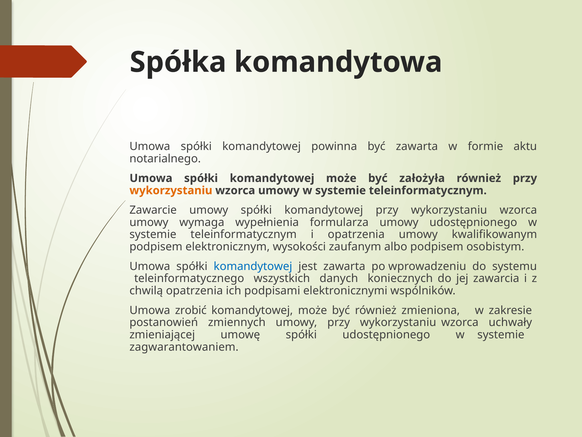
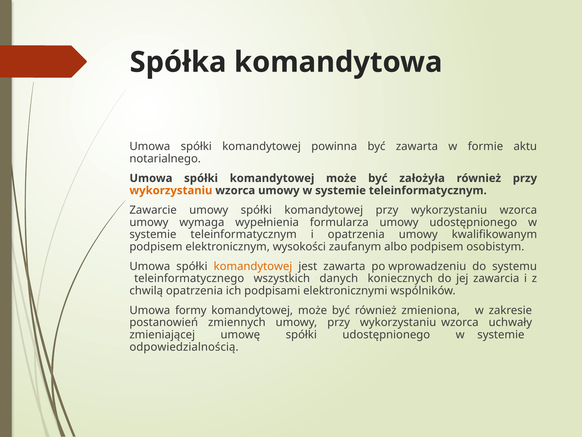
komandytowej at (253, 266) colour: blue -> orange
zrobić: zrobić -> formy
zagwarantowaniem: zagwarantowaniem -> odpowiedzialnością
